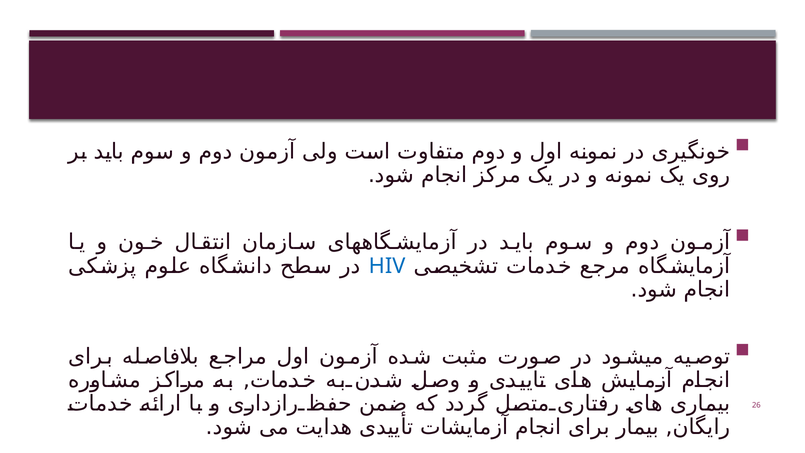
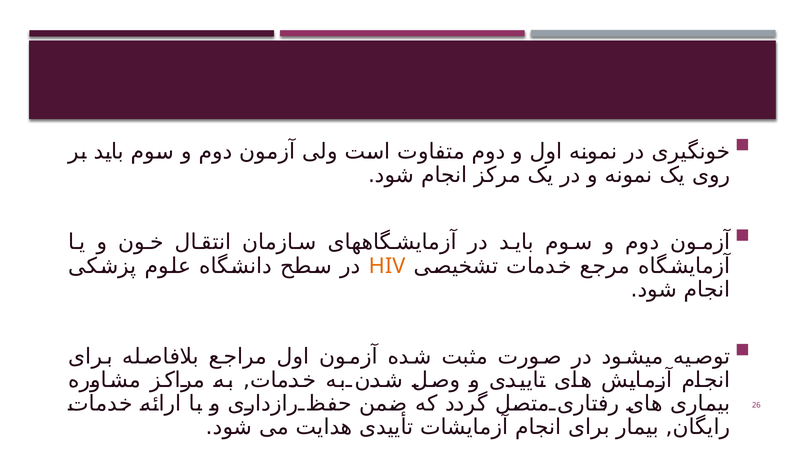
HIV colour: blue -> orange
